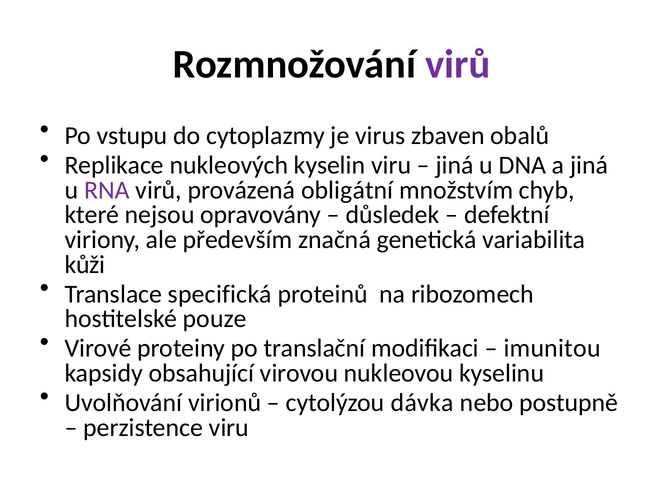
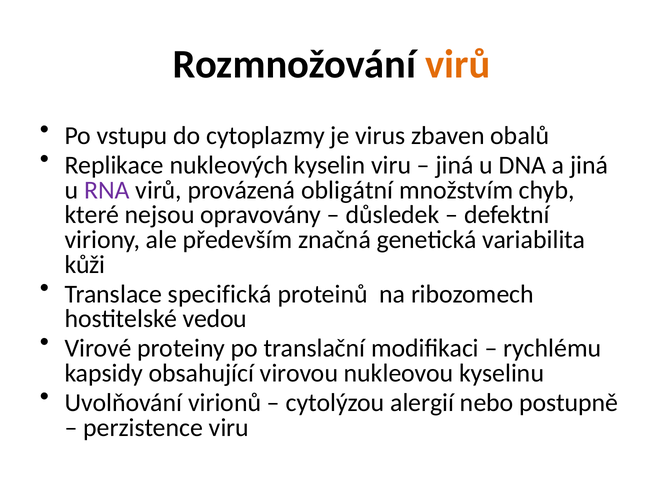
virů at (458, 64) colour: purple -> orange
pouze: pouze -> vedou
imunitou: imunitou -> rychlému
dávka: dávka -> alergií
